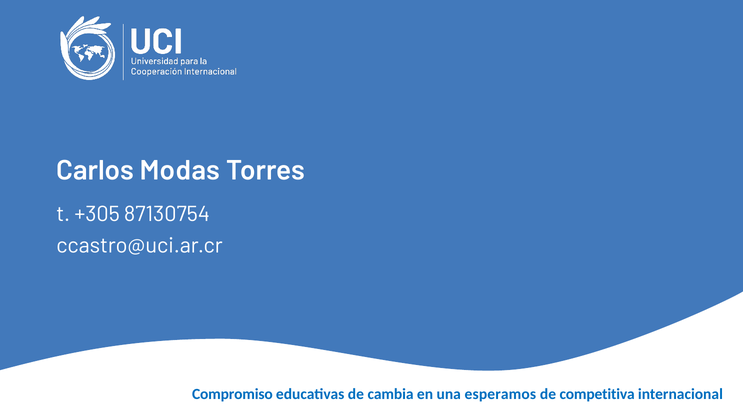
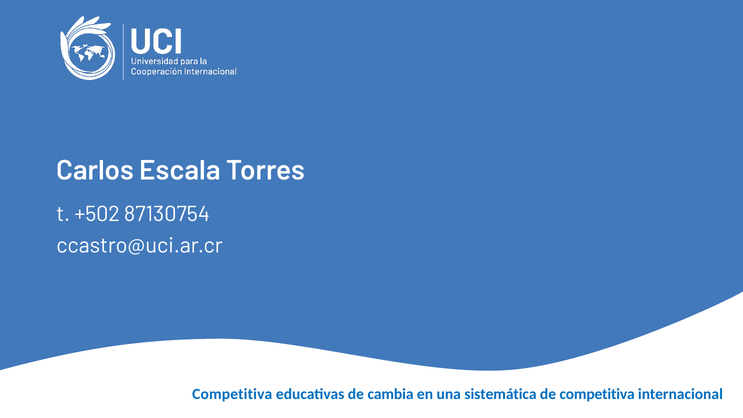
Modas: Modas -> Escala
+305: +305 -> +502
Compromiso at (232, 394): Compromiso -> Competitiva
esperamos: esperamos -> sistemática
